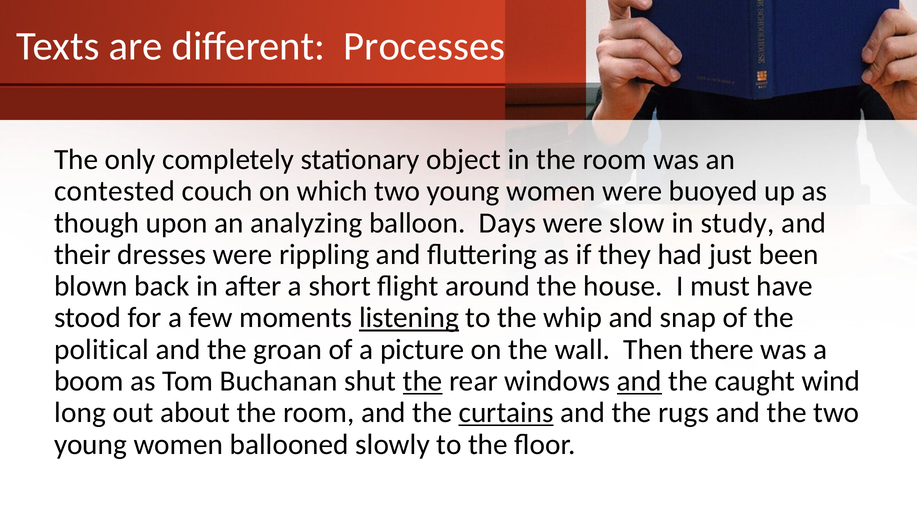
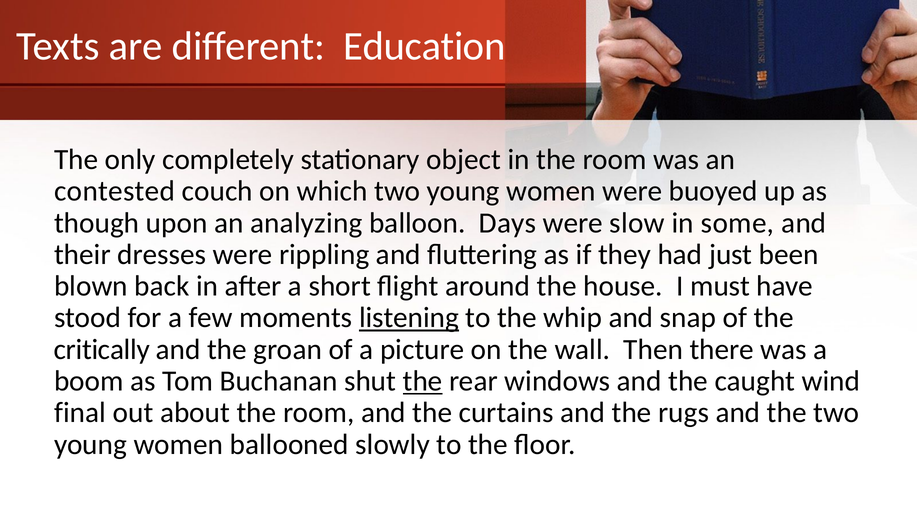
Processes: Processes -> Education
study: study -> some
political: political -> critically
and at (639, 381) underline: present -> none
long: long -> final
curtains underline: present -> none
